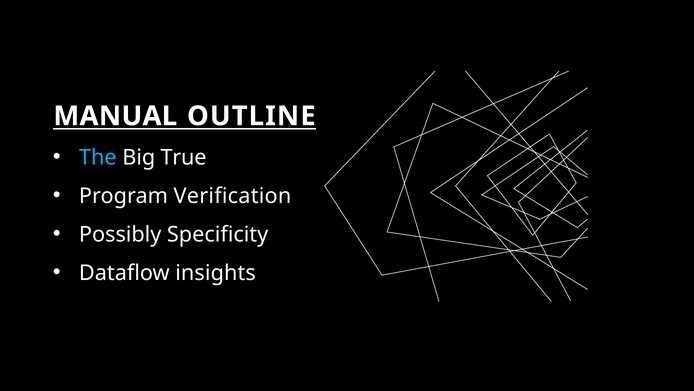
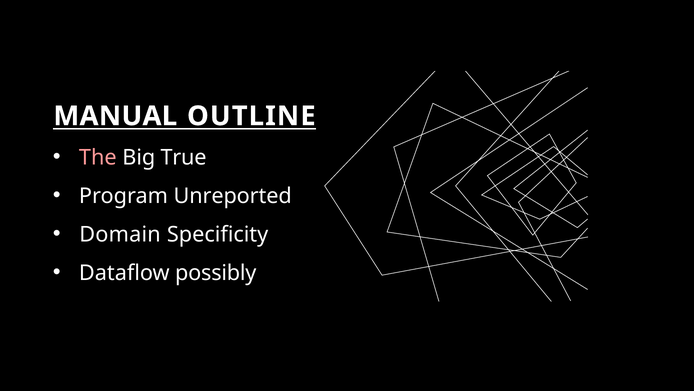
The colour: light blue -> pink
Verification: Verification -> Unreported
Possibly: Possibly -> Domain
insights: insights -> possibly
